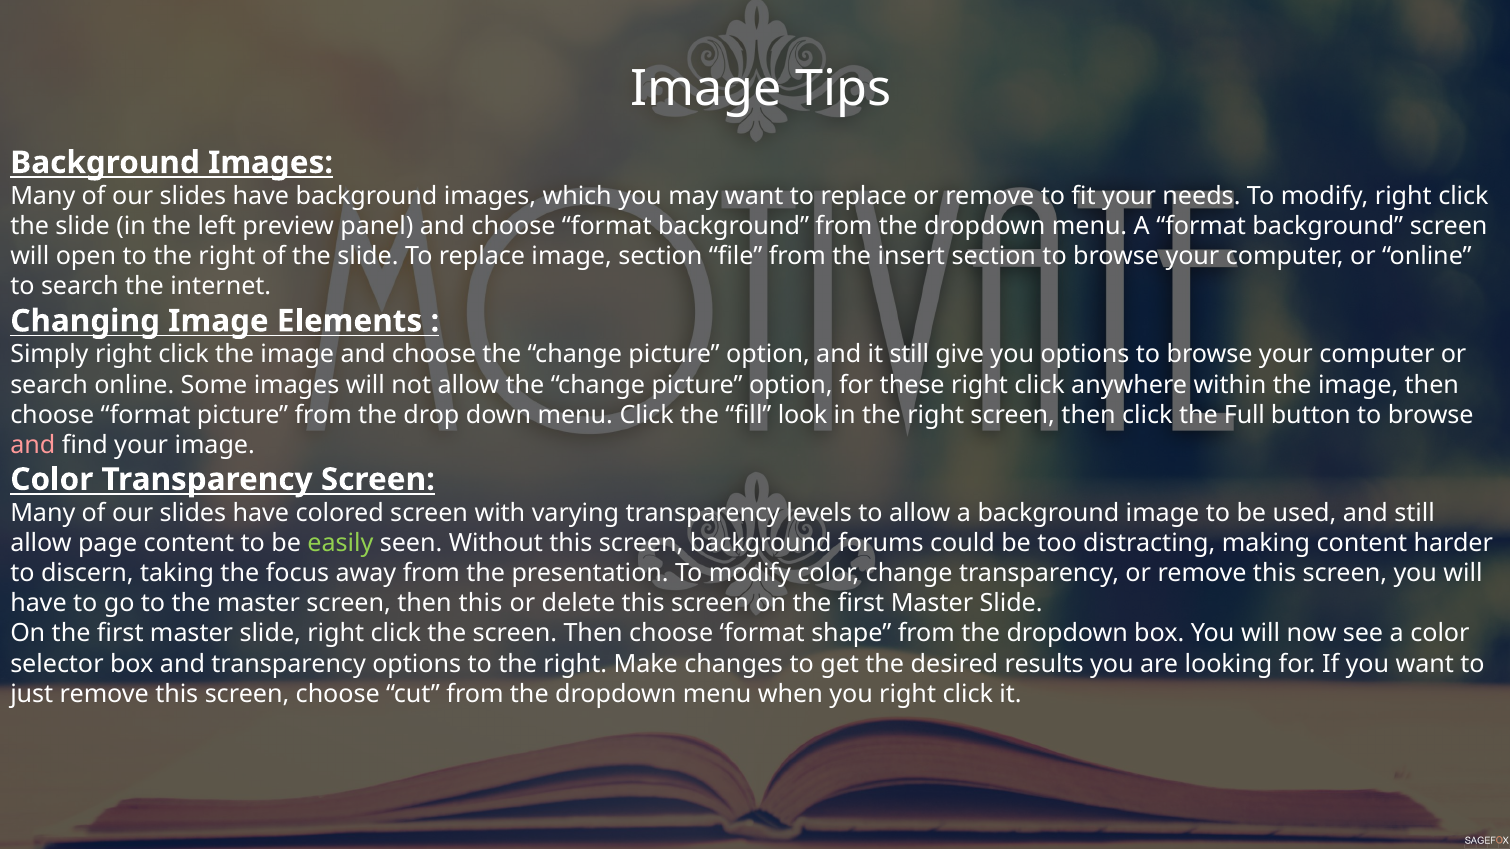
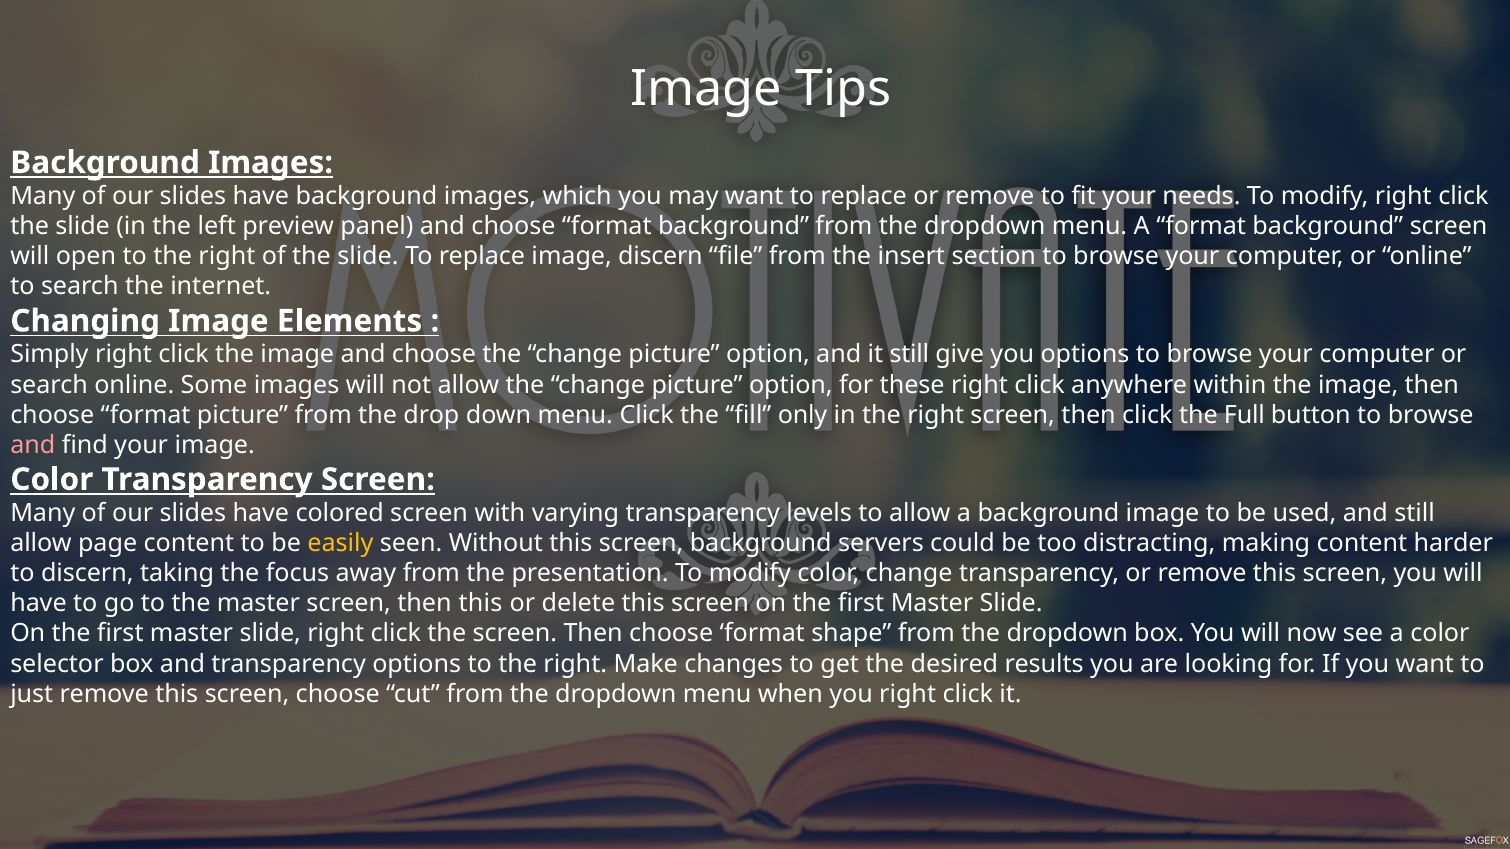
image section: section -> discern
look: look -> only
easily colour: light green -> yellow
forums: forums -> servers
